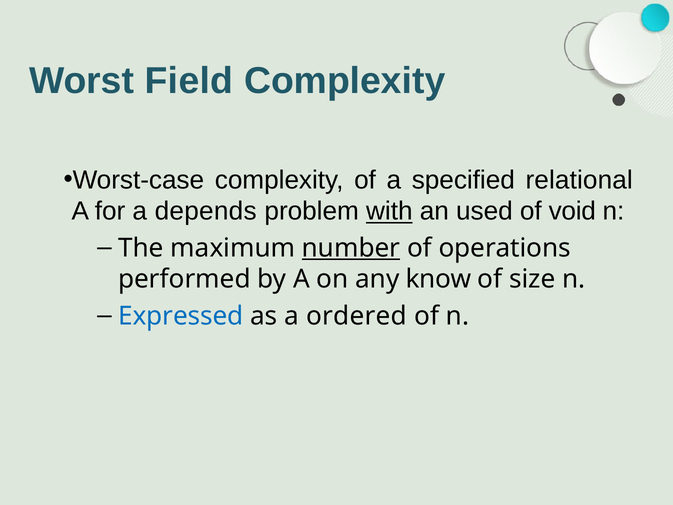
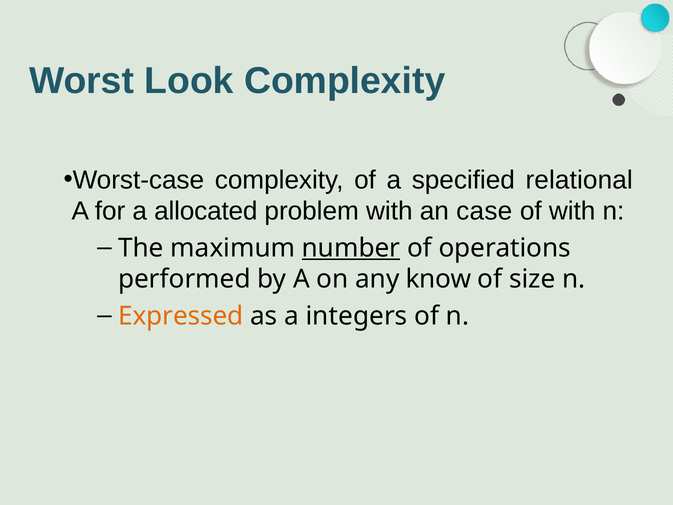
Field: Field -> Look
depends: depends -> allocated
with at (389, 211) underline: present -> none
used: used -> case
of void: void -> with
Expressed colour: blue -> orange
ordered: ordered -> integers
